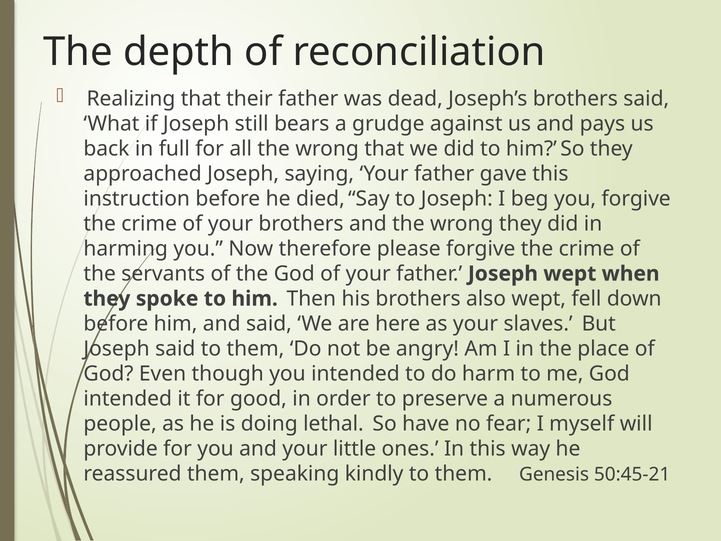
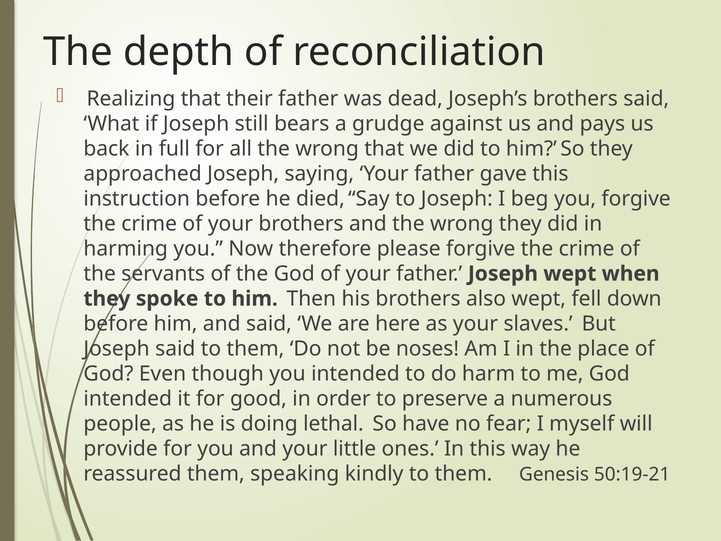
angry: angry -> noses
50:45-21: 50:45-21 -> 50:19-21
